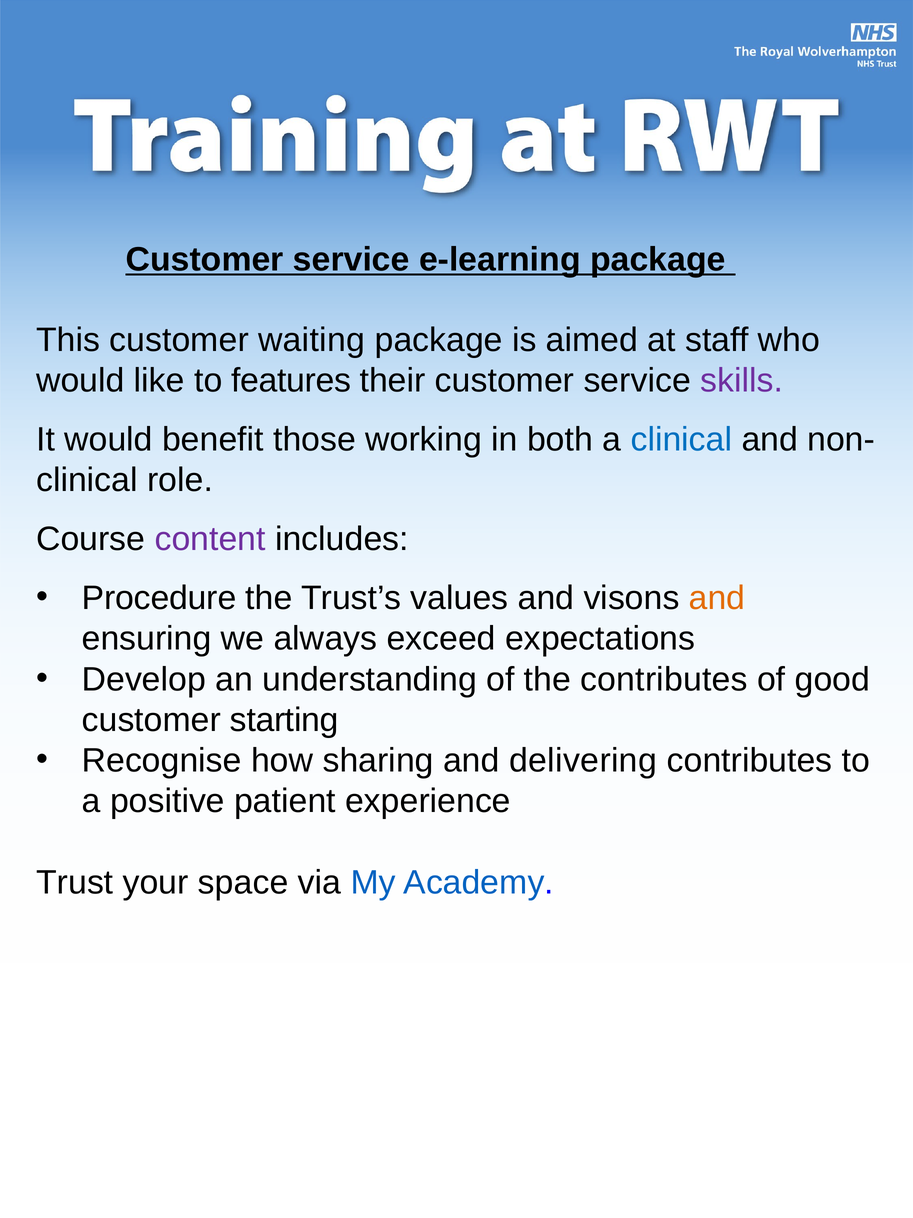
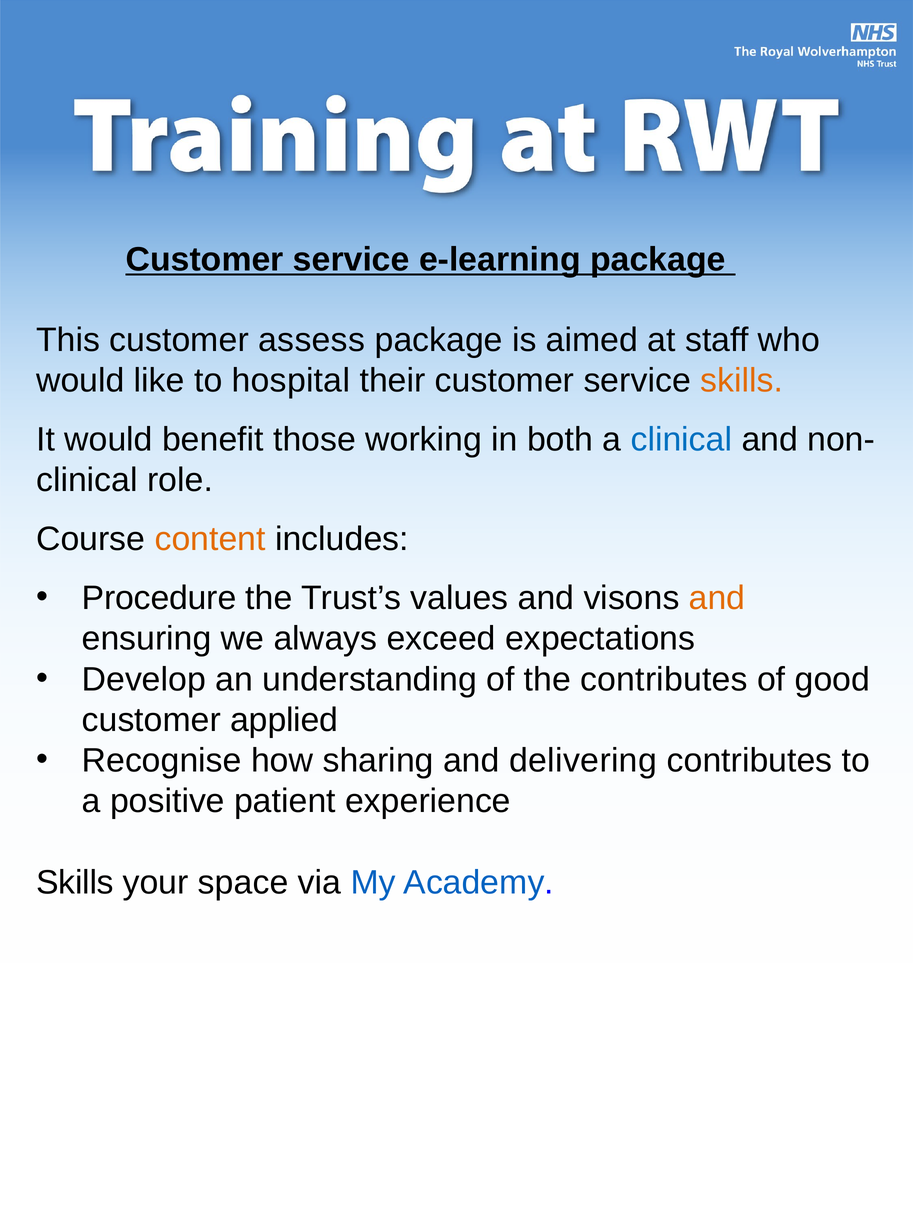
waiting: waiting -> assess
features: features -> hospital
skills at (742, 381) colour: purple -> orange
content colour: purple -> orange
starting: starting -> applied
Trust at (75, 882): Trust -> Skills
